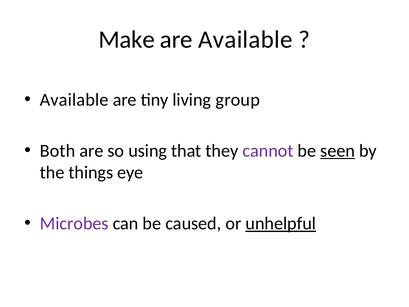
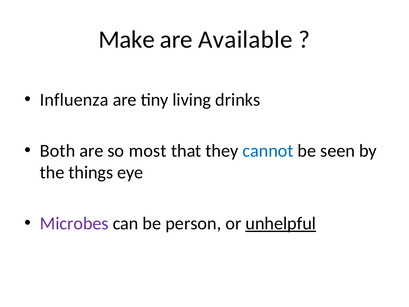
Available at (74, 100): Available -> Influenza
group: group -> drinks
using: using -> most
cannot colour: purple -> blue
seen underline: present -> none
caused: caused -> person
